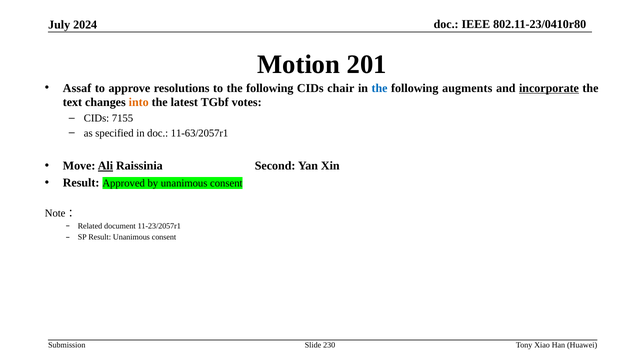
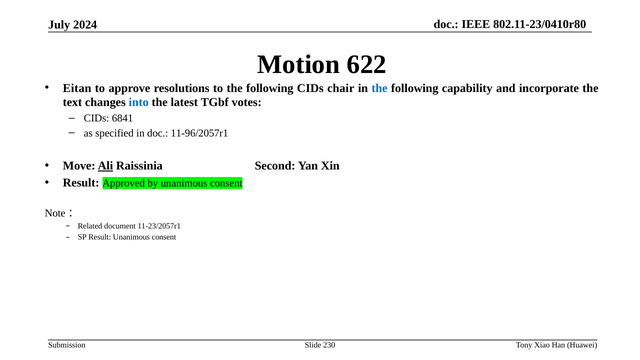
201: 201 -> 622
Assaf: Assaf -> Eitan
augments: augments -> capability
incorporate underline: present -> none
into colour: orange -> blue
7155: 7155 -> 6841
11-63/2057r1: 11-63/2057r1 -> 11-96/2057r1
